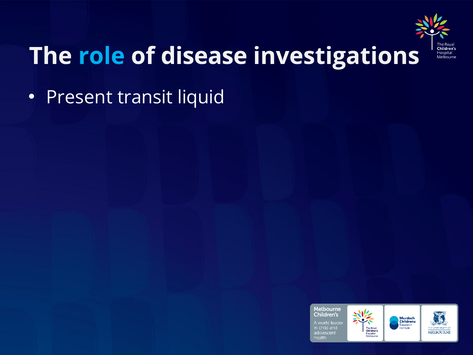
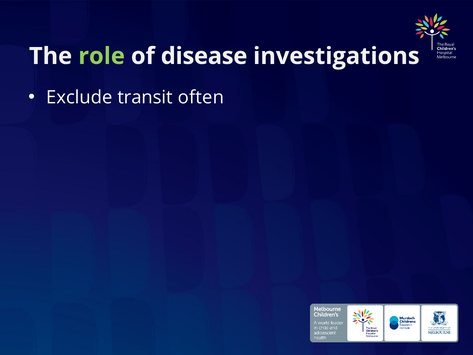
role colour: light blue -> light green
Present: Present -> Exclude
liquid: liquid -> often
